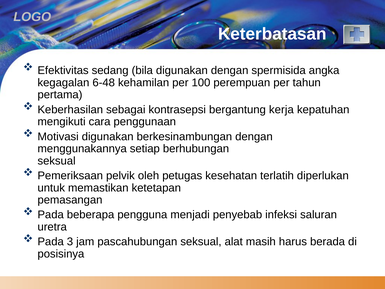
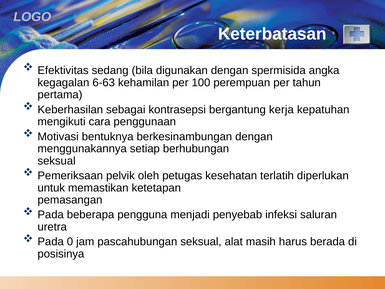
6-48: 6-48 -> 6-63
Motivasi digunakan: digunakan -> bentuknya
3: 3 -> 0
